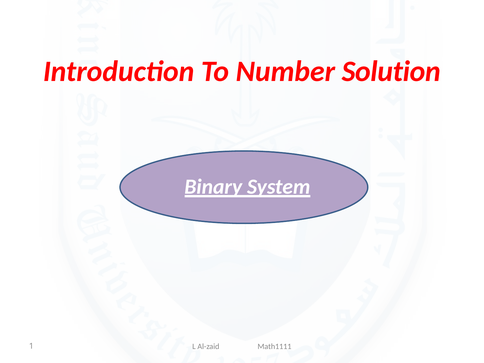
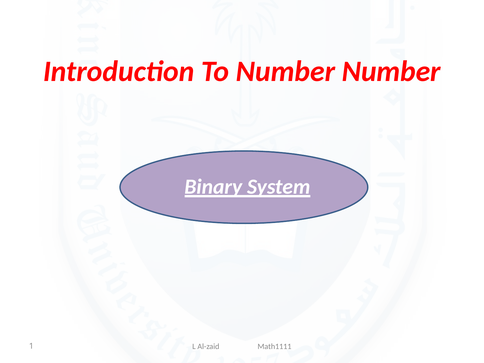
Number Solution: Solution -> Number
